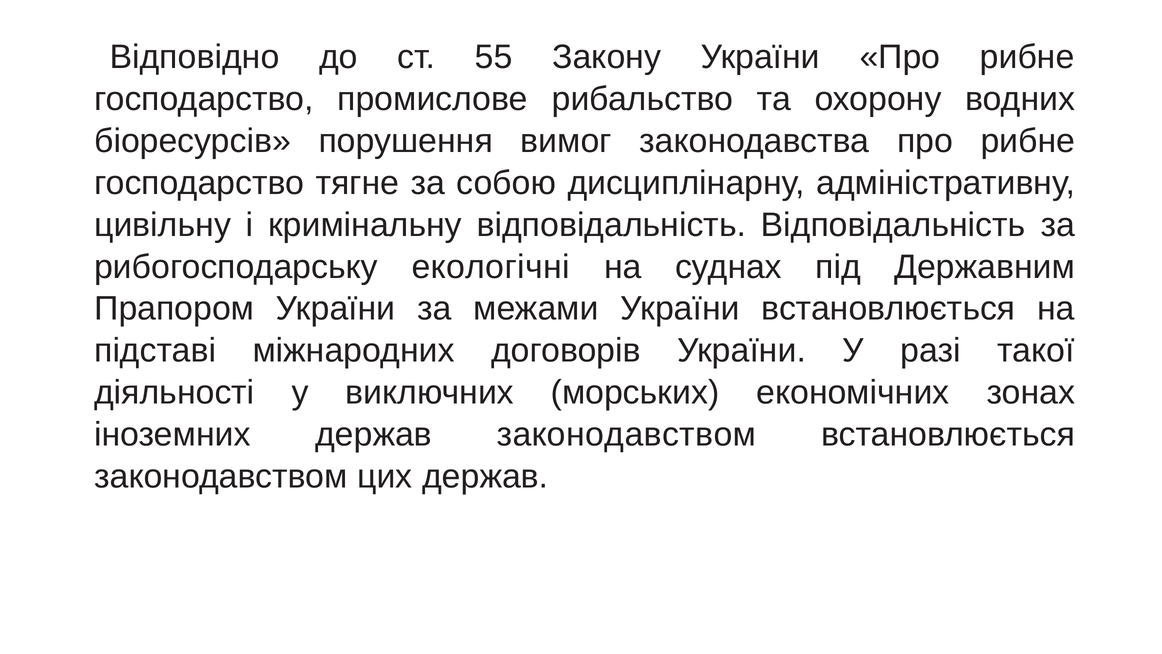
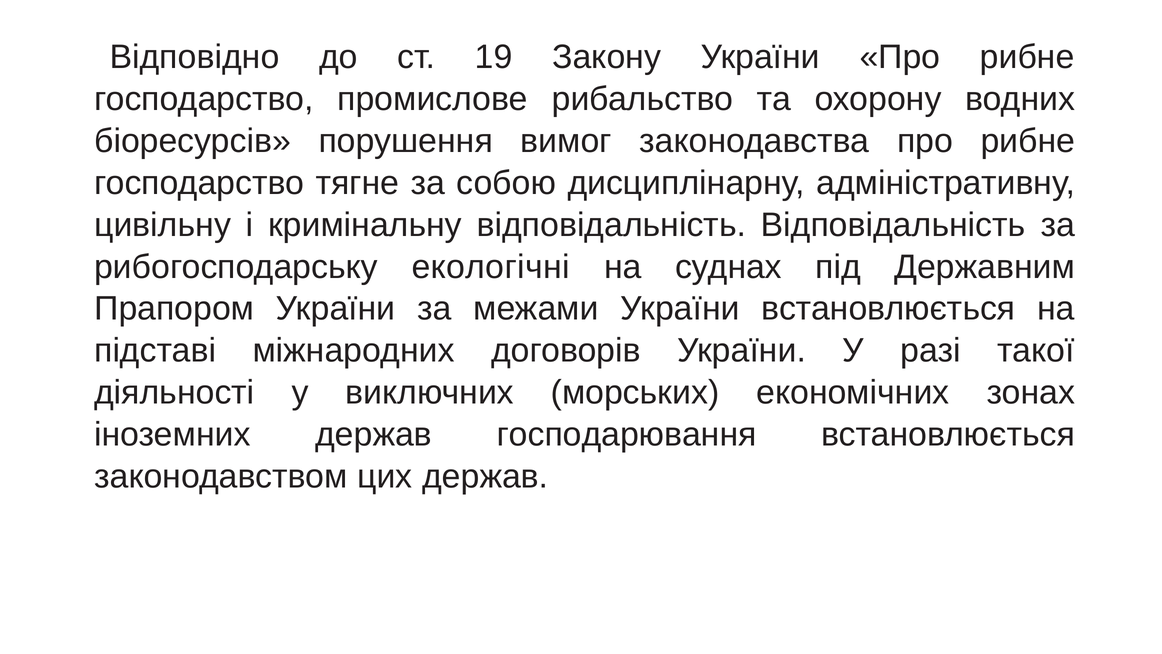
55: 55 -> 19
держав законодавством: законодавством -> господарювання
